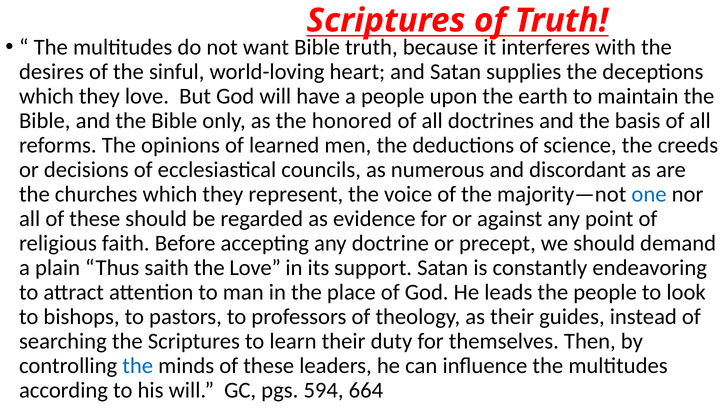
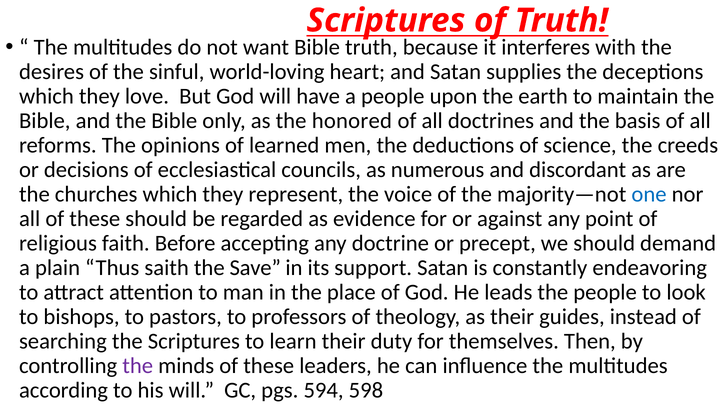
the Love: Love -> Save
the at (138, 366) colour: blue -> purple
664: 664 -> 598
